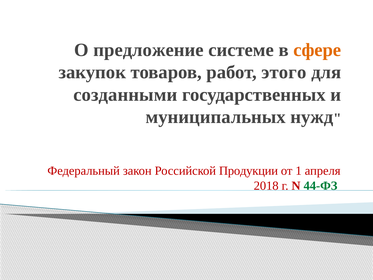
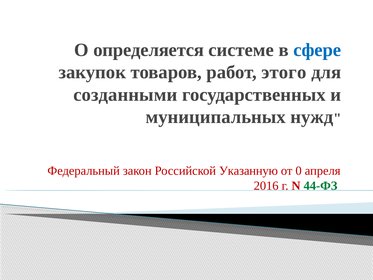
предложение: предложение -> определяется
сфере colour: orange -> blue
Продукции: Продукции -> Указанную
1: 1 -> 0
2018: 2018 -> 2016
